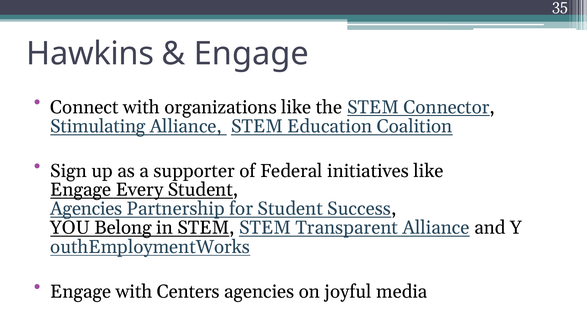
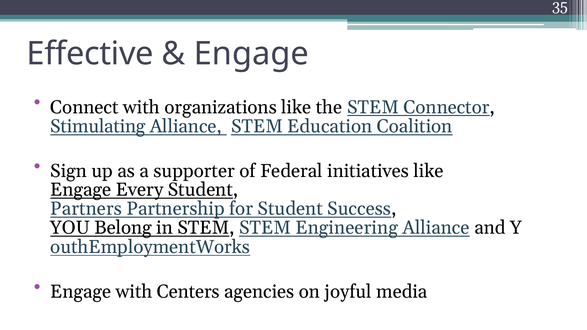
Hawkins: Hawkins -> Effective
Agencies at (86, 209): Agencies -> Partners
Transparent: Transparent -> Engineering
